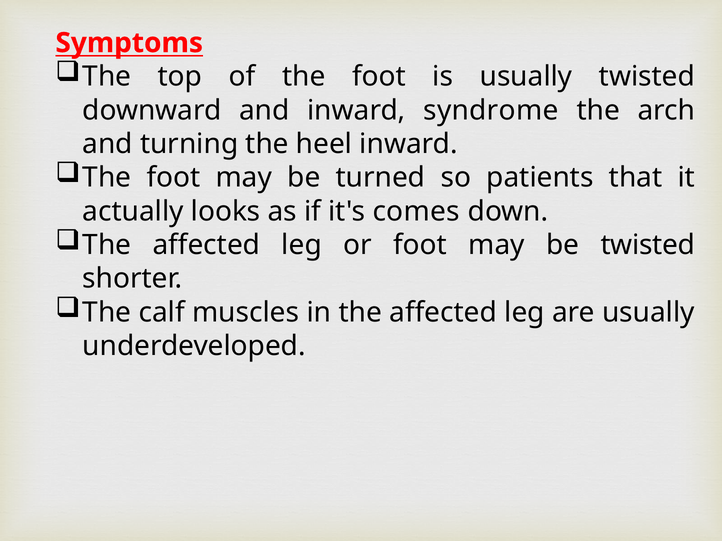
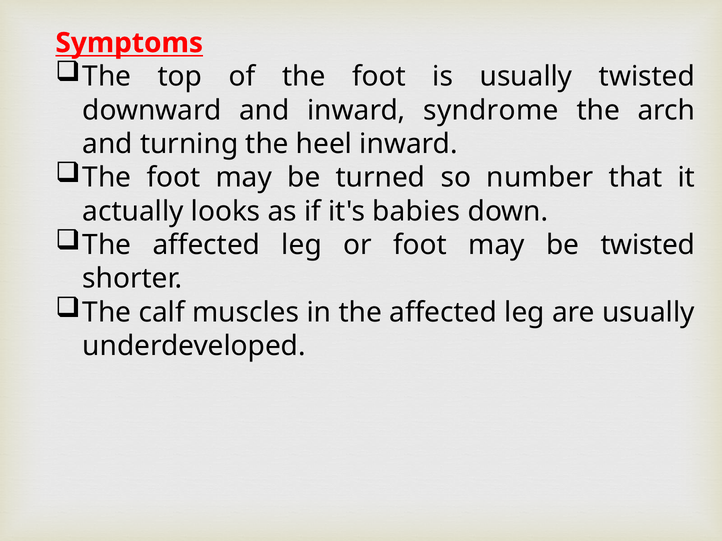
patients: patients -> number
comes: comes -> babies
